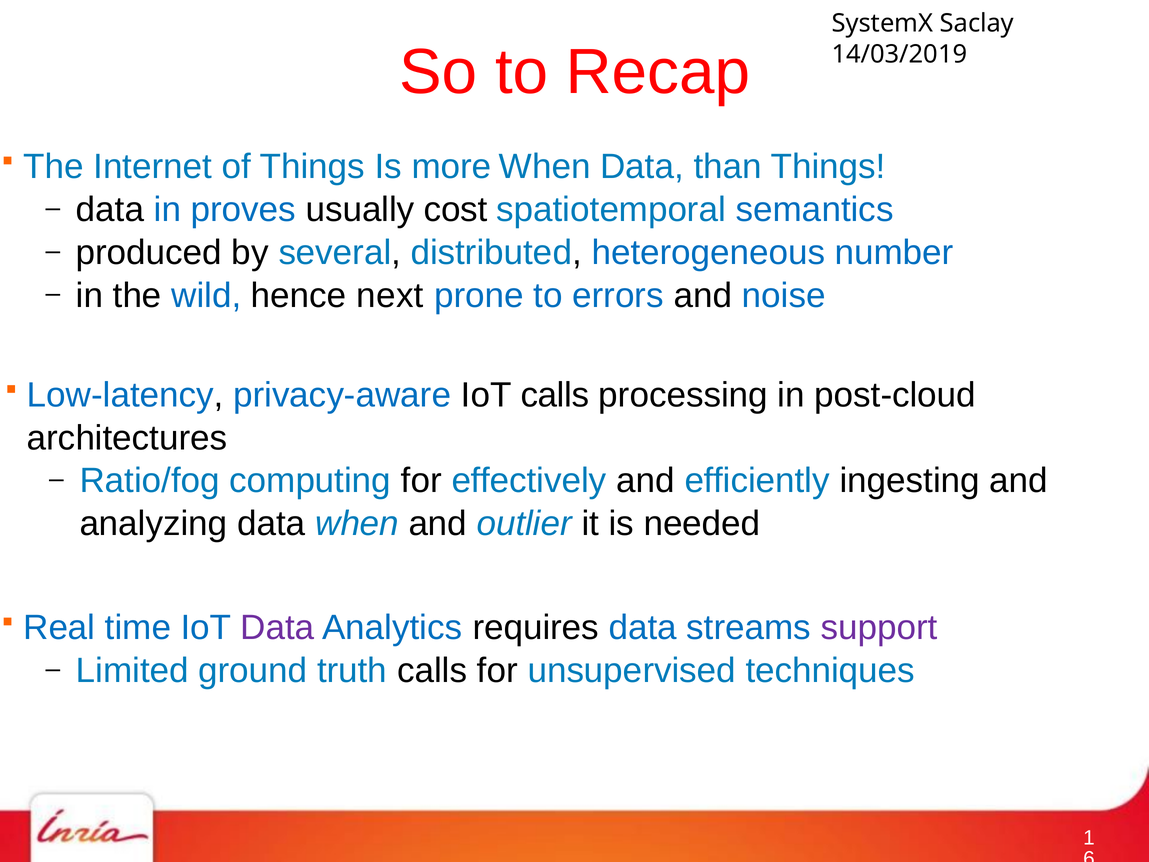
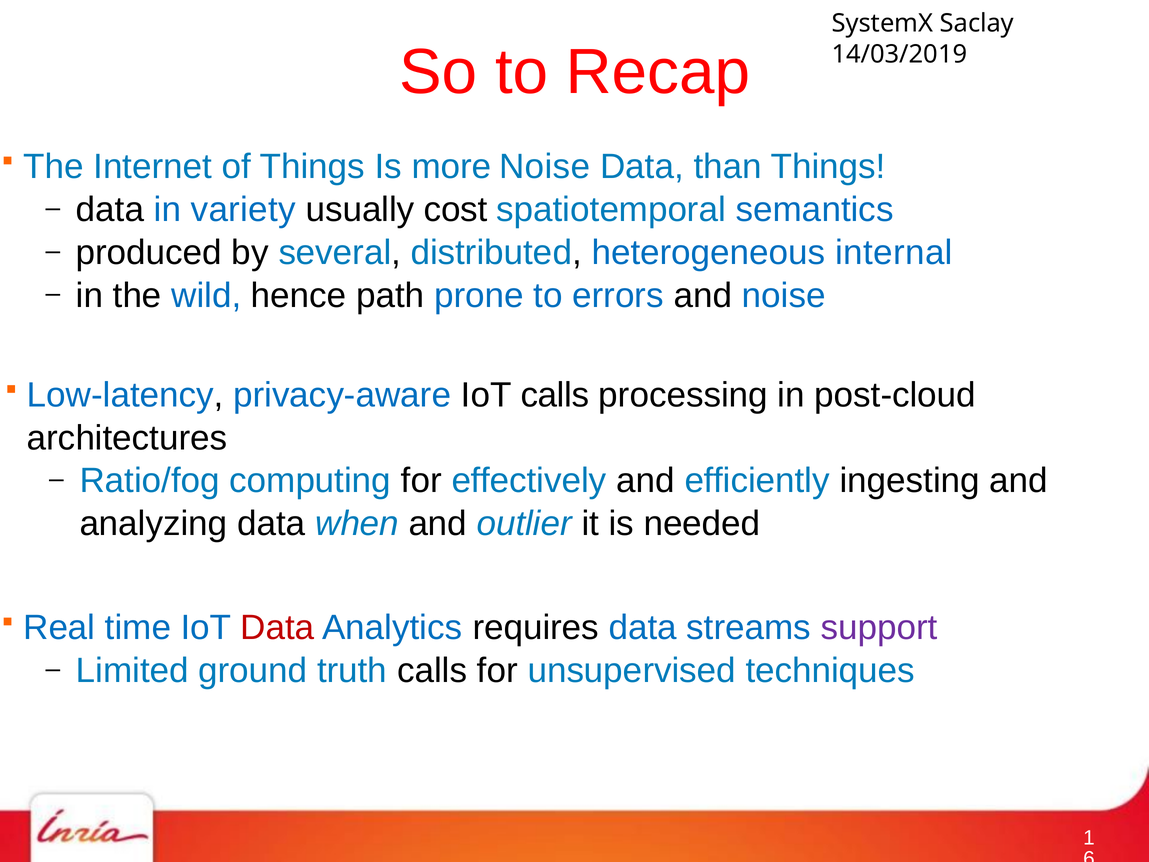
more When: When -> Noise
proves: proves -> variety
number: number -> internal
next: next -> path
Data at (277, 627) colour: purple -> red
